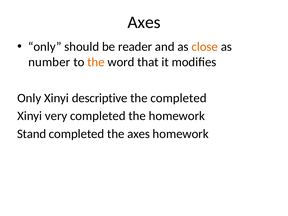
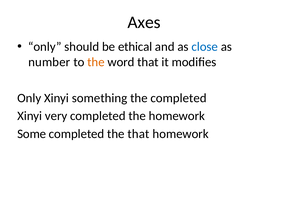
reader: reader -> ethical
close colour: orange -> blue
descriptive: descriptive -> something
Stand: Stand -> Some
the axes: axes -> that
